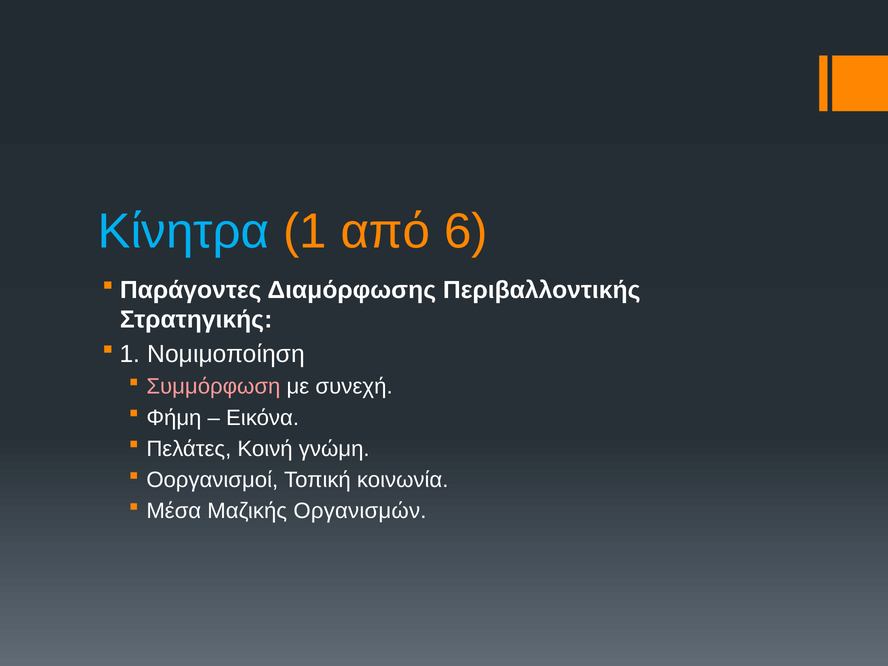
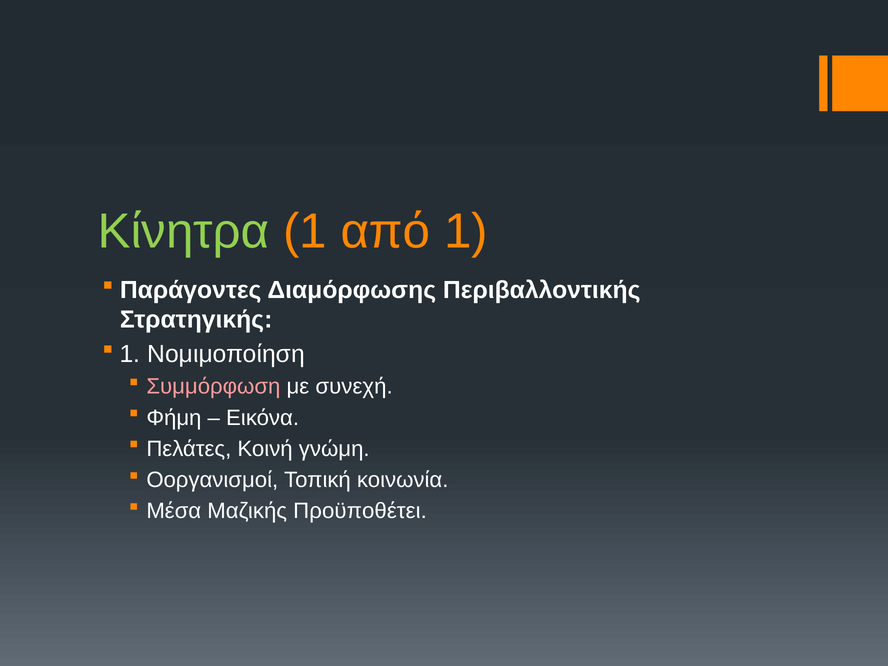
Κίνητρα colour: light blue -> light green
από 6: 6 -> 1
Οργανισμών: Οργανισμών -> Προϋποθέτει
